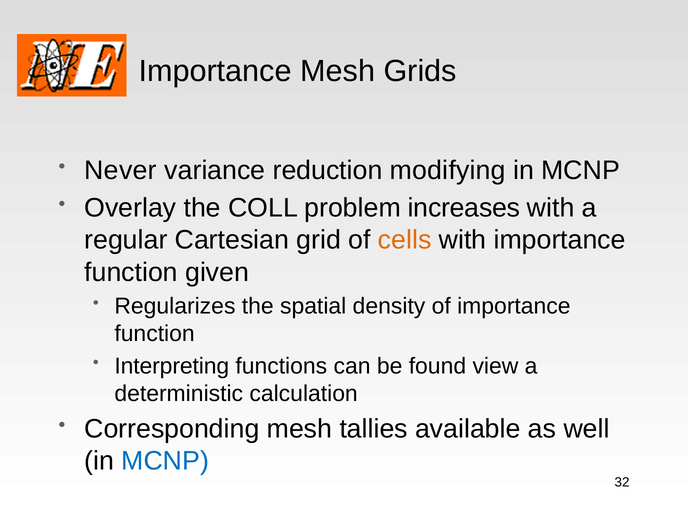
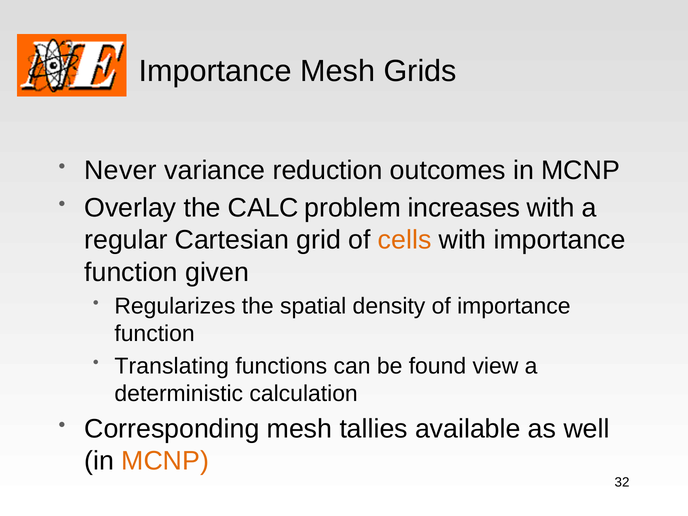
modifying: modifying -> outcomes
COLL: COLL -> CALC
Interpreting: Interpreting -> Translating
MCNP at (165, 461) colour: blue -> orange
